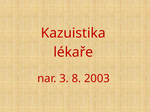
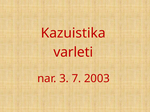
lékaře: lékaře -> varleti
8: 8 -> 7
